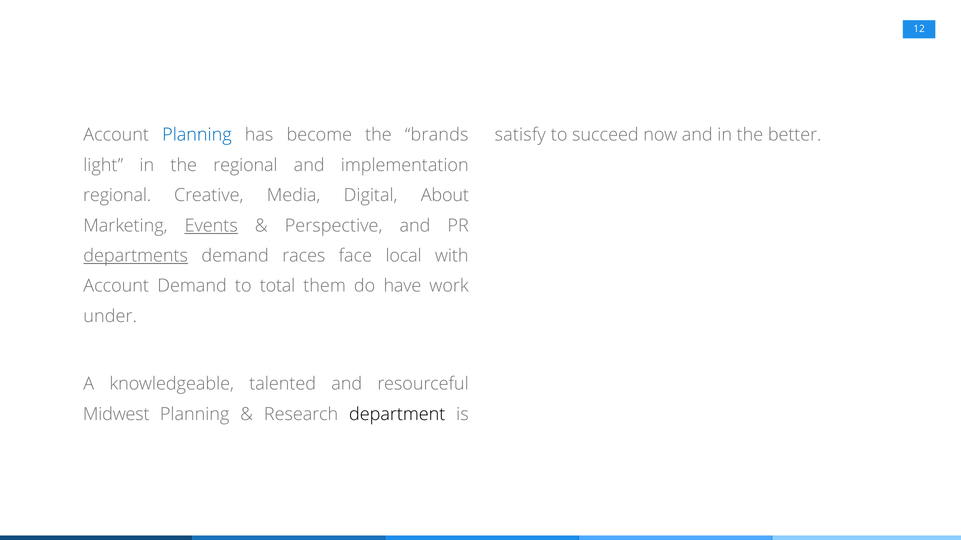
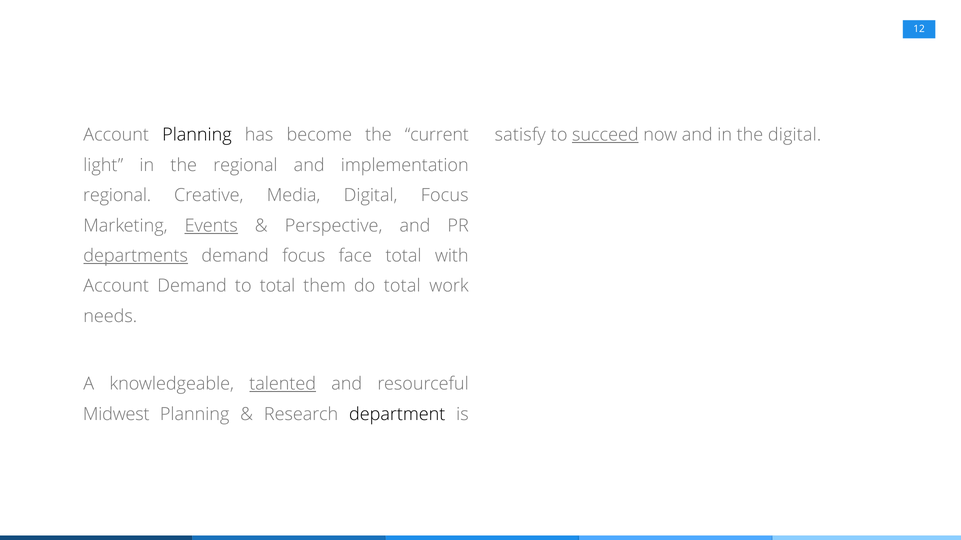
Planning at (197, 135) colour: blue -> black
brands: brands -> current
succeed underline: none -> present
the better: better -> digital
Digital About: About -> Focus
demand races: races -> focus
face local: local -> total
do have: have -> total
under: under -> needs
talented underline: none -> present
